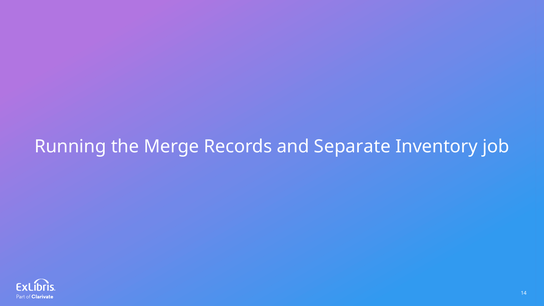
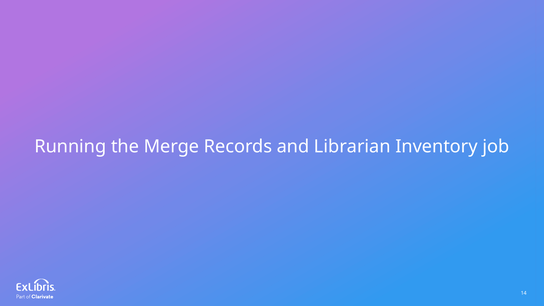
Separate: Separate -> Librarian
